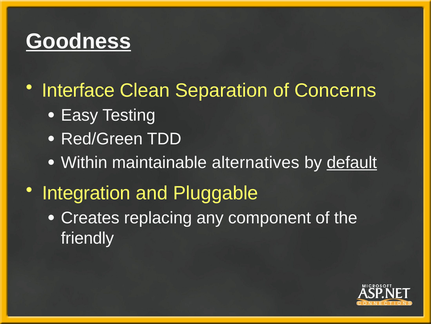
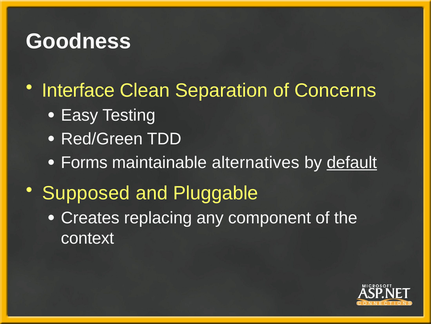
Goodness underline: present -> none
Within: Within -> Forms
Integration: Integration -> Supposed
friendly: friendly -> context
